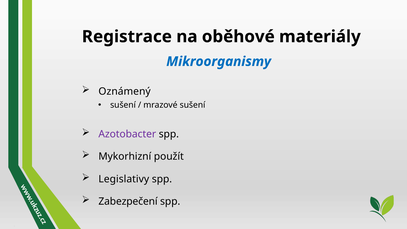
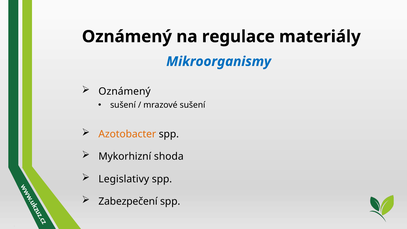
Registrace at (127, 37): Registrace -> Oznámený
oběhové: oběhové -> regulace
Azotobacter colour: purple -> orange
použít: použít -> shoda
